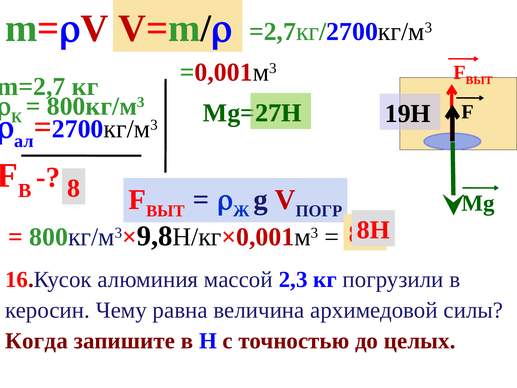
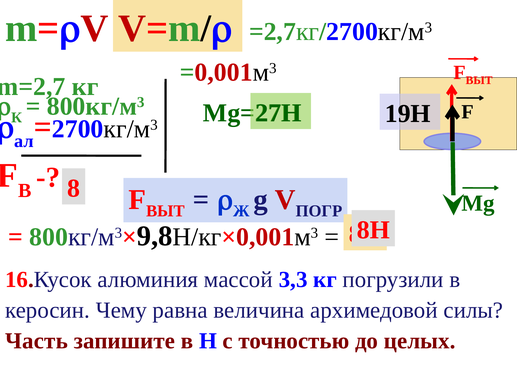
2,3: 2,3 -> 3,3
Когда: Когда -> Часть
